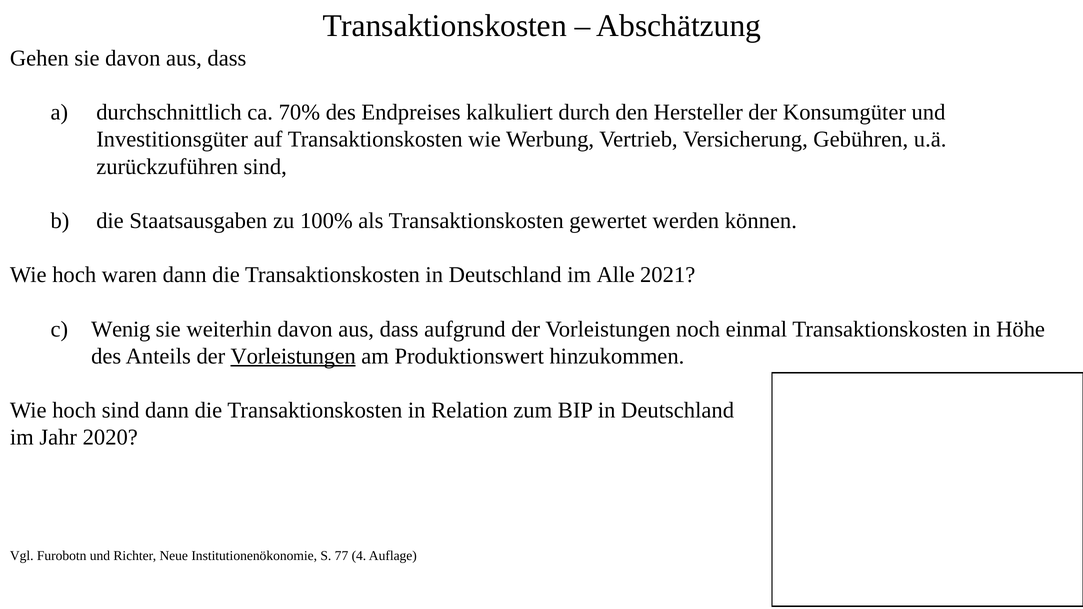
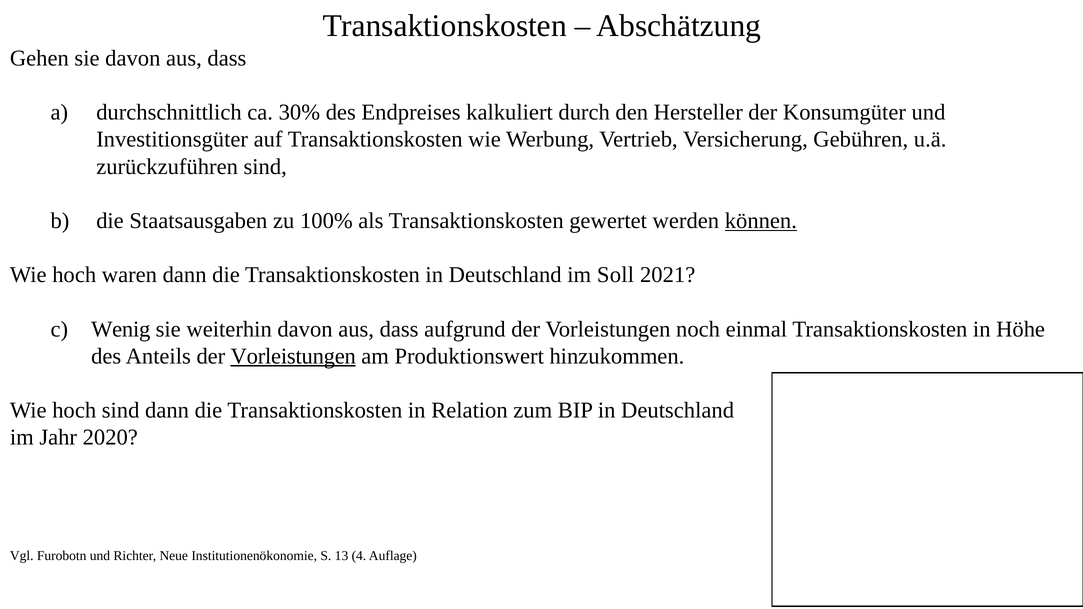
70%: 70% -> 30%
können underline: none -> present
Alle: Alle -> Soll
77: 77 -> 13
